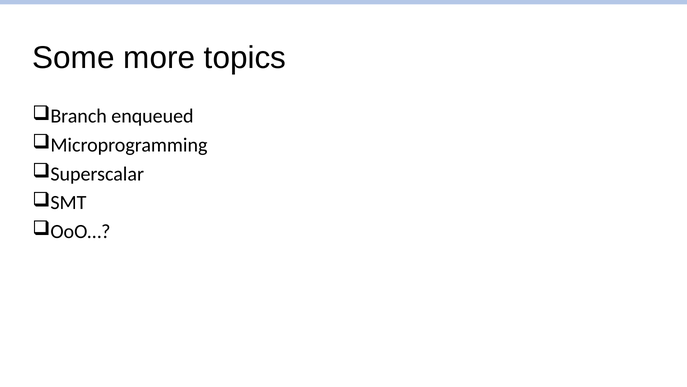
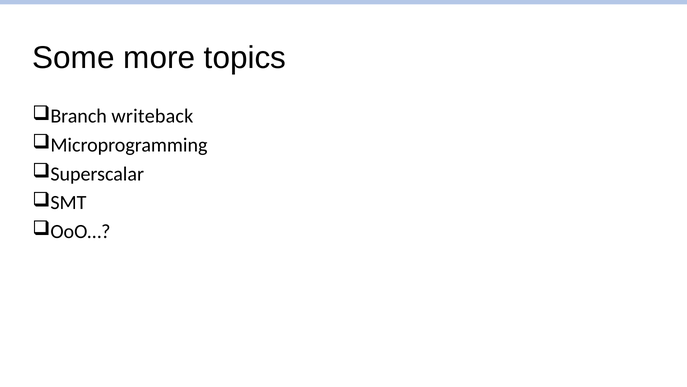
enqueued: enqueued -> writeback
